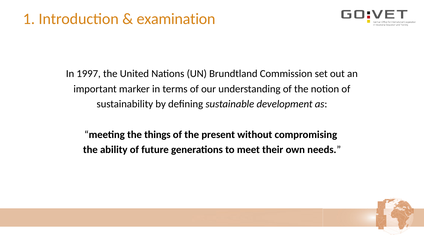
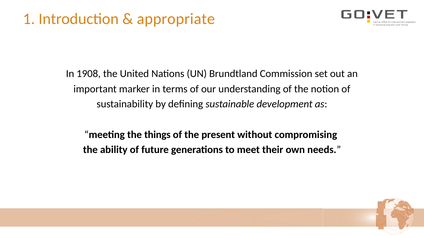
examination: examination -> appropriate
1997: 1997 -> 1908
